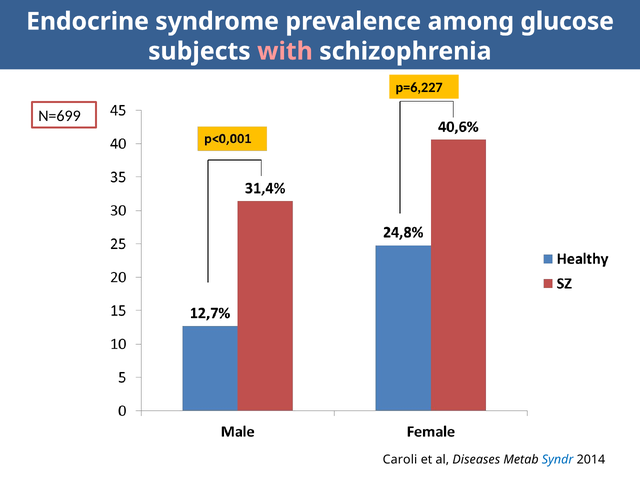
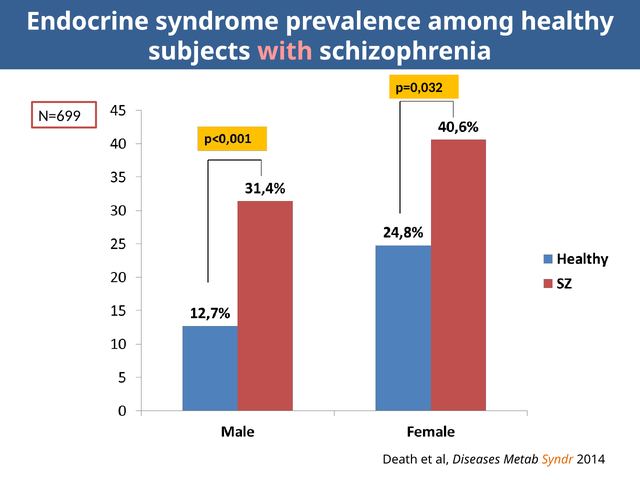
glucose: glucose -> healthy
p=6,227: p=6,227 -> p=0,032
Caroli: Caroli -> Death
Syndr colour: blue -> orange
